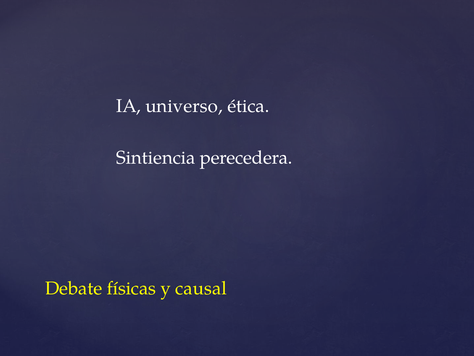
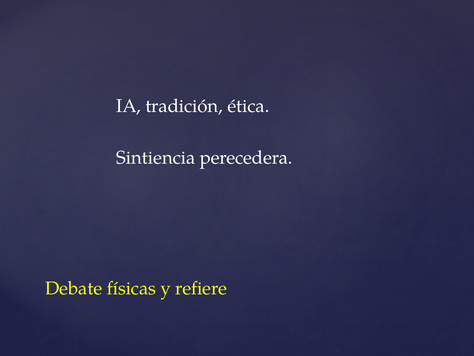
universo: universo -> tradición
causal: causal -> refiere
